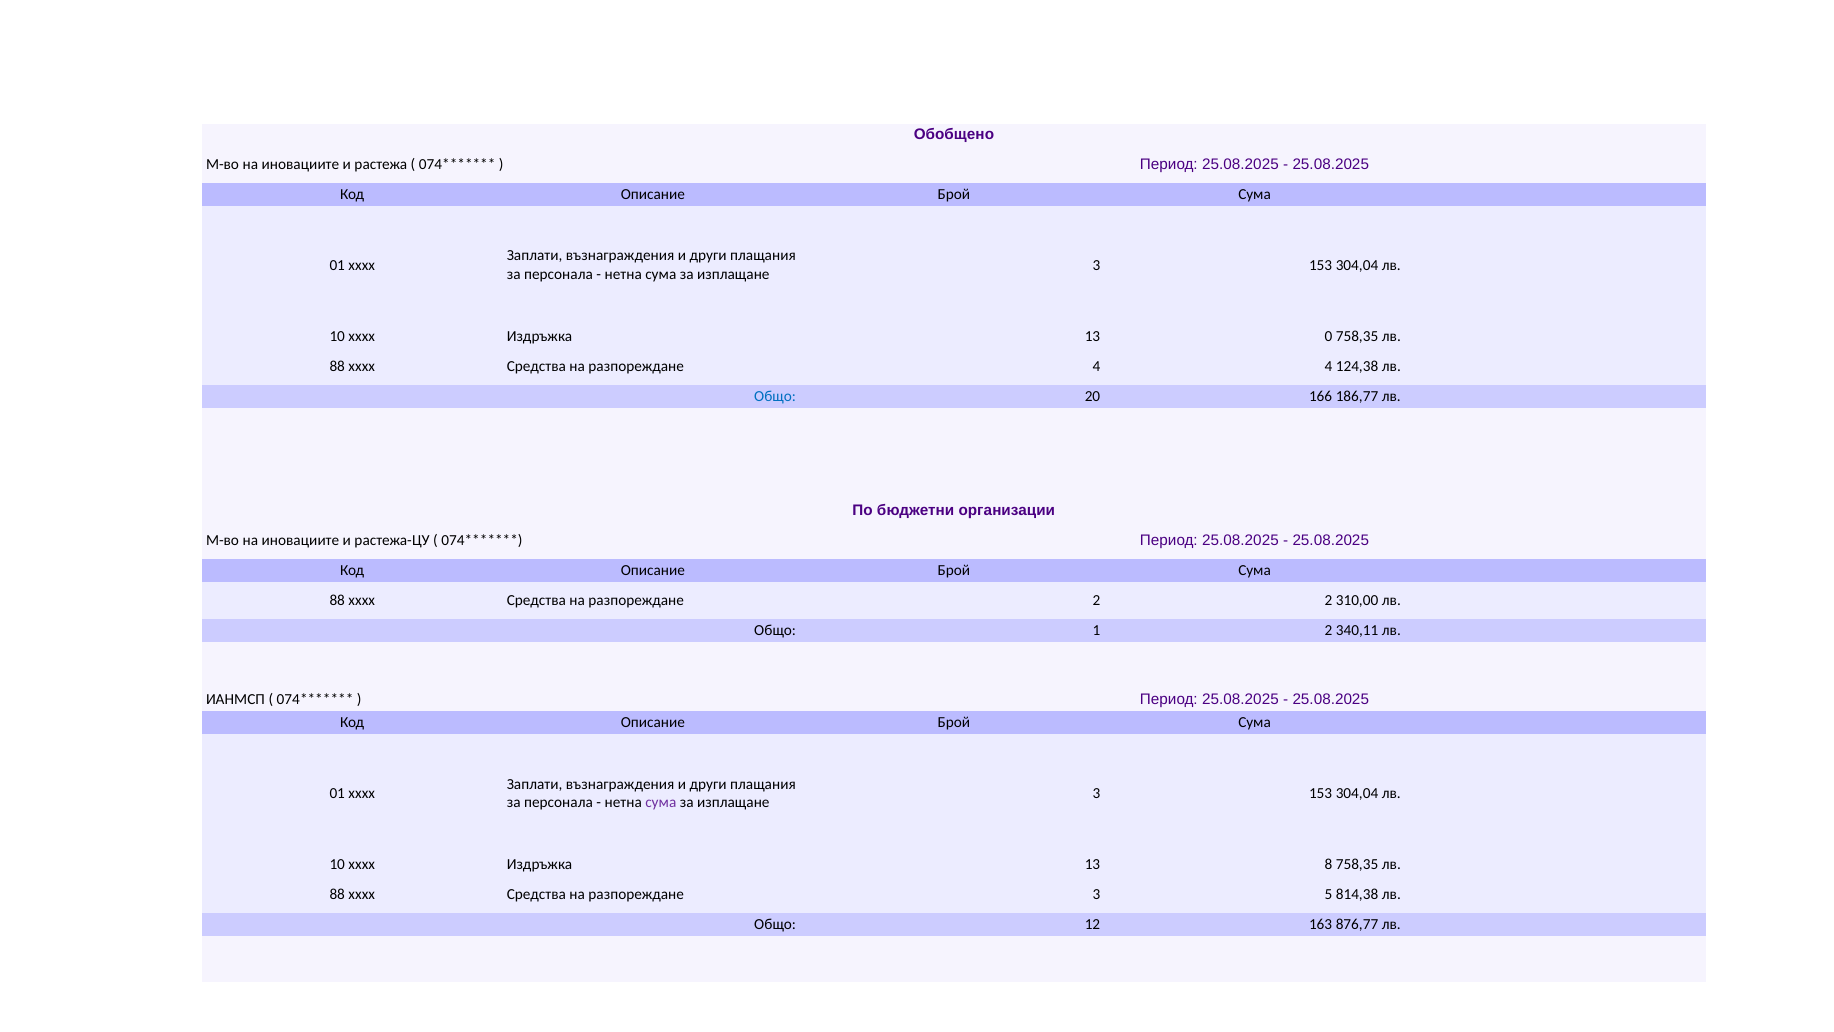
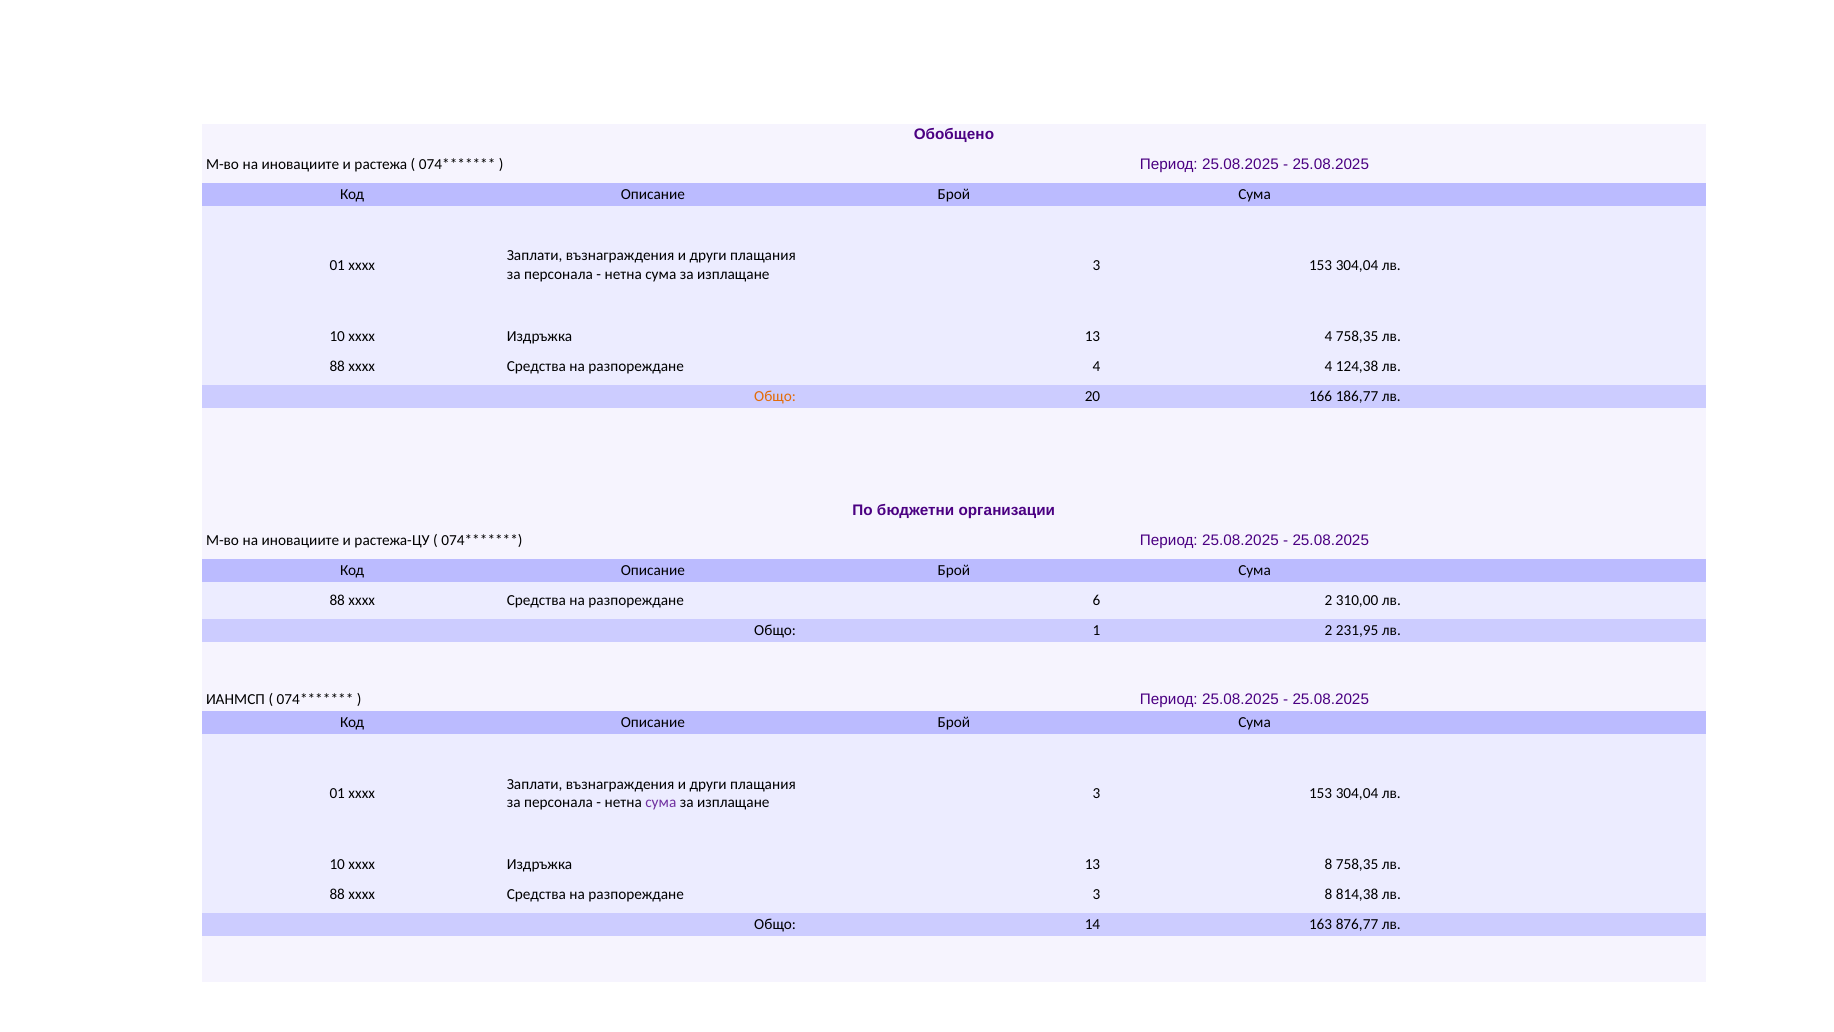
13 0: 0 -> 4
Общо at (775, 396) colour: blue -> orange
разпореждане 2: 2 -> 6
340,11: 340,11 -> 231,95
3 5: 5 -> 8
12: 12 -> 14
